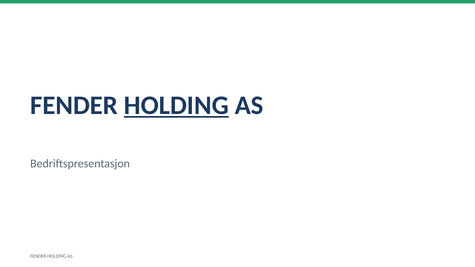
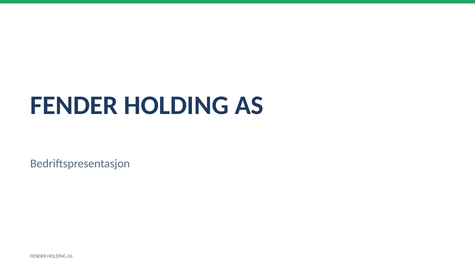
HOLDING at (176, 105) underline: present -> none
